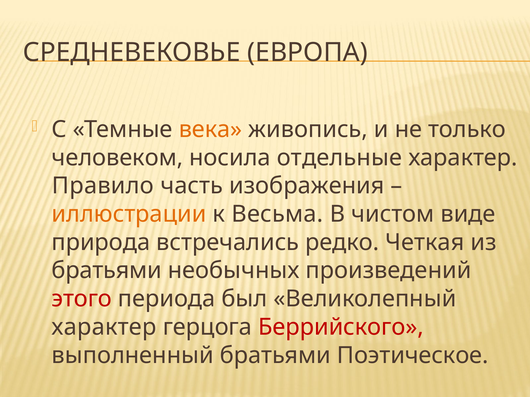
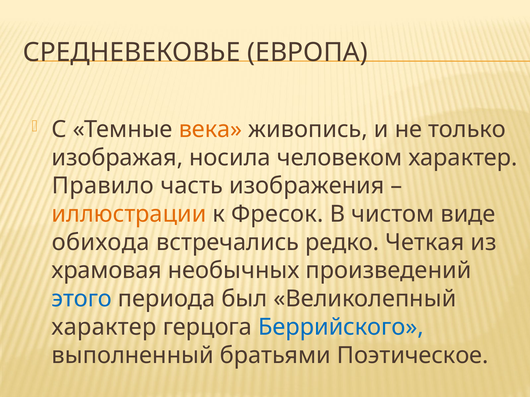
человеком: человеком -> изображая
отдельные: отдельные -> человеком
Весьма: Весьма -> Фресок
природа: природа -> обихода
братьями at (107, 271): братьями -> храмовая
этого colour: red -> blue
Беррийского colour: red -> blue
